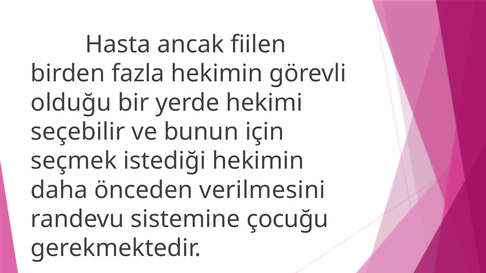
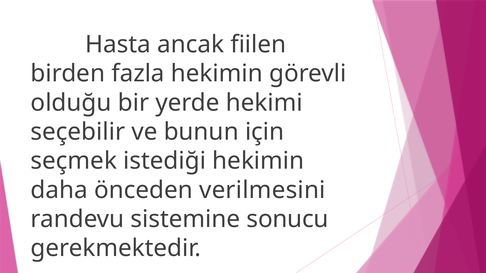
çocuğu: çocuğu -> sonucu
